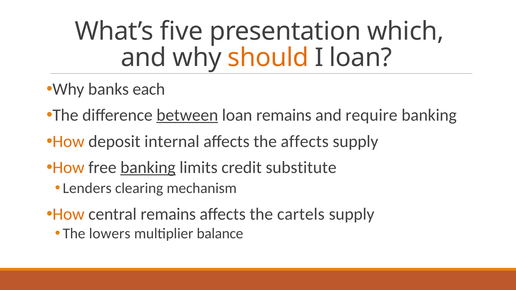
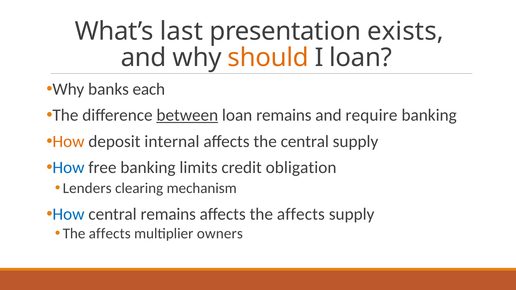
five: five -> last
which: which -> exists
the affects: affects -> central
How at (68, 168) colour: orange -> blue
banking at (148, 168) underline: present -> none
substitute: substitute -> obligation
How at (68, 214) colour: orange -> blue
affects the cartels: cartels -> affects
lowers at (110, 234): lowers -> affects
balance: balance -> owners
